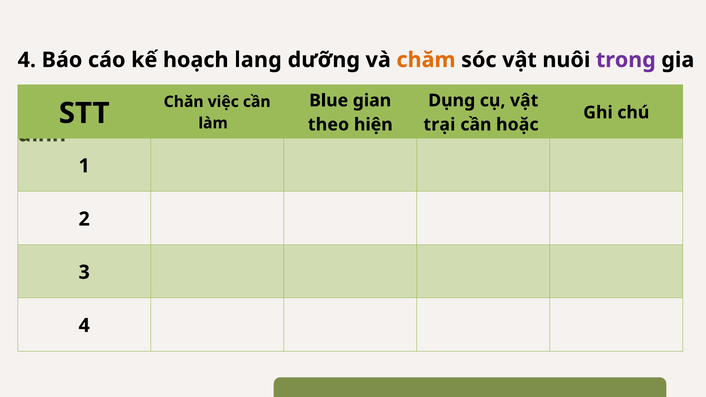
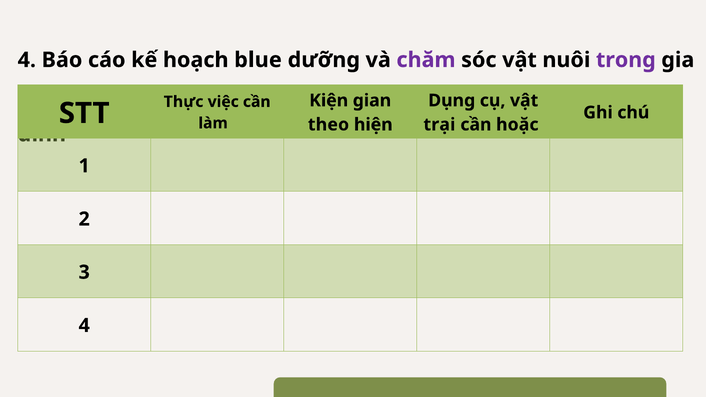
lang: lang -> blue
chăm colour: orange -> purple
Blue: Blue -> Kiện
Chăn: Chăn -> Thực
